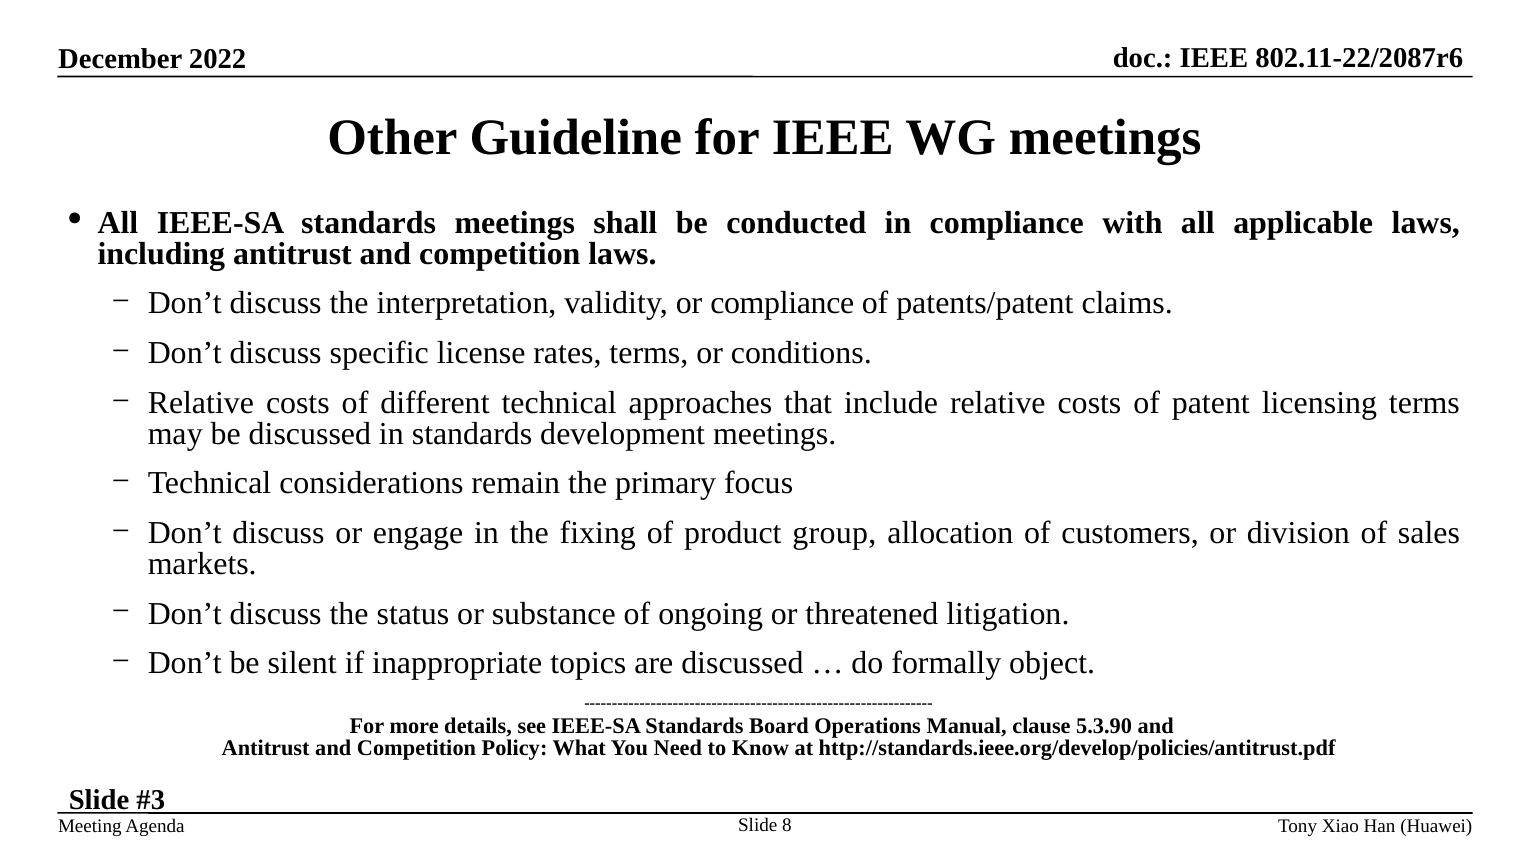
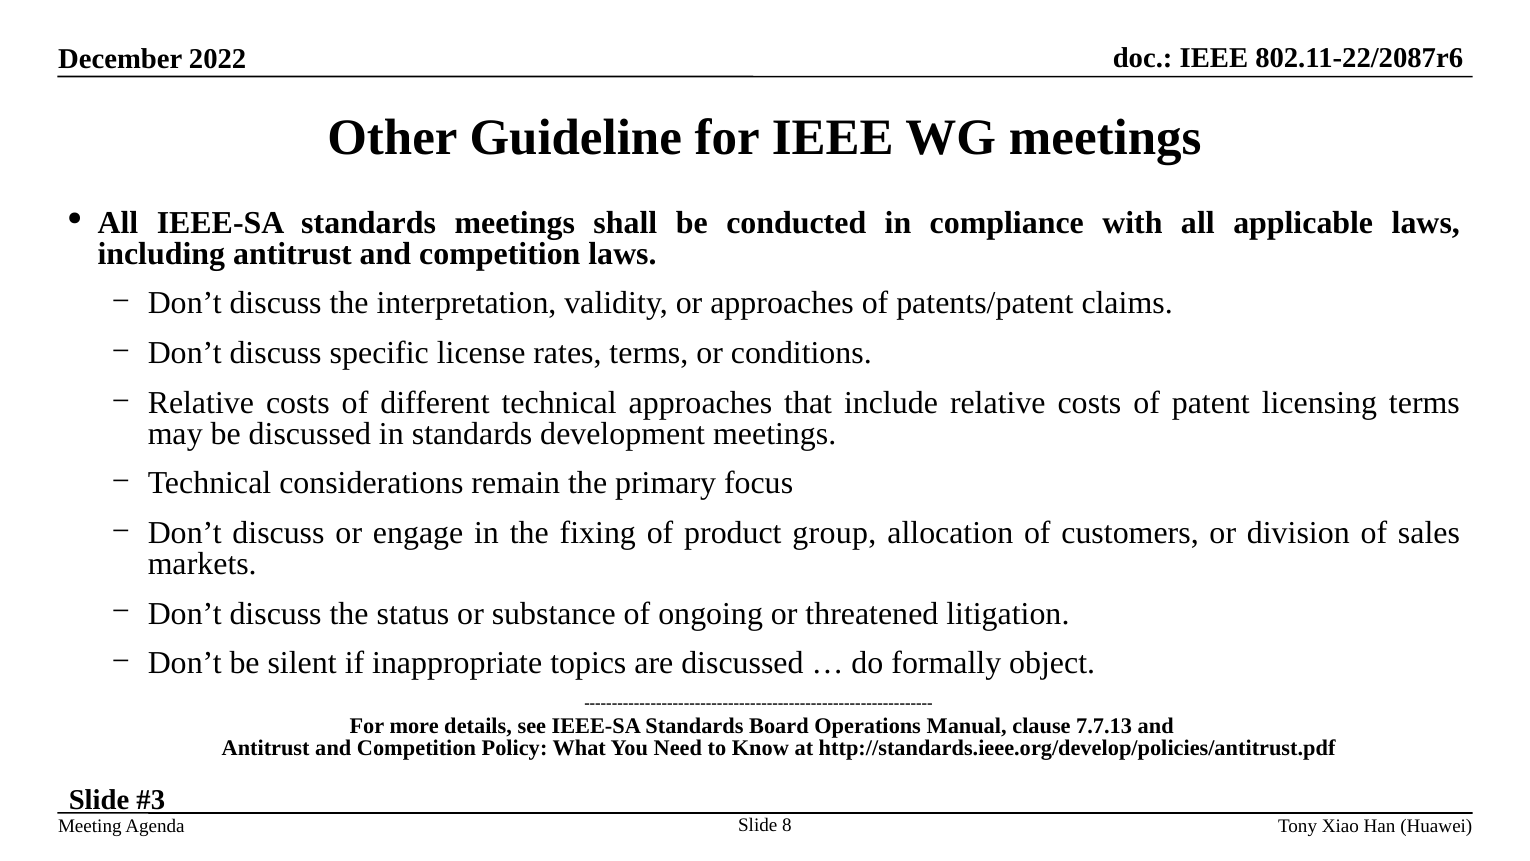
or compliance: compliance -> approaches
5.3.90: 5.3.90 -> 7.7.13
